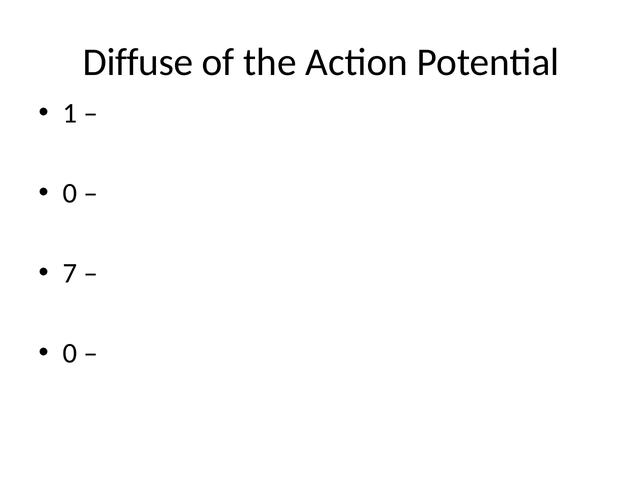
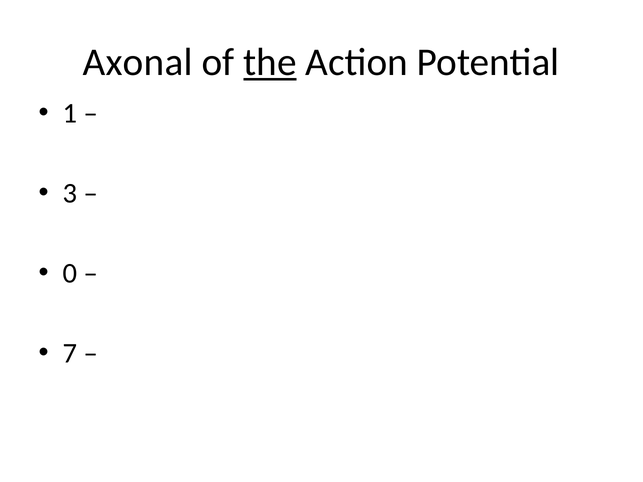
Diffuse: Diffuse -> Axonal
the underline: none -> present
0 at (70, 193): 0 -> 3
7: 7 -> 0
0 at (70, 354): 0 -> 7
